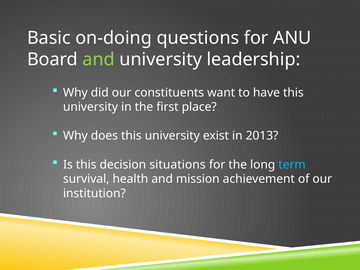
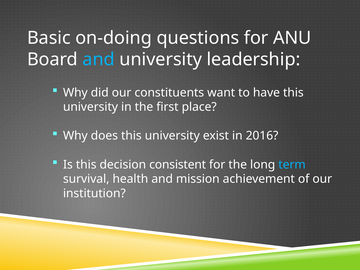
and at (99, 59) colour: light green -> light blue
2013: 2013 -> 2016
situations: situations -> consistent
